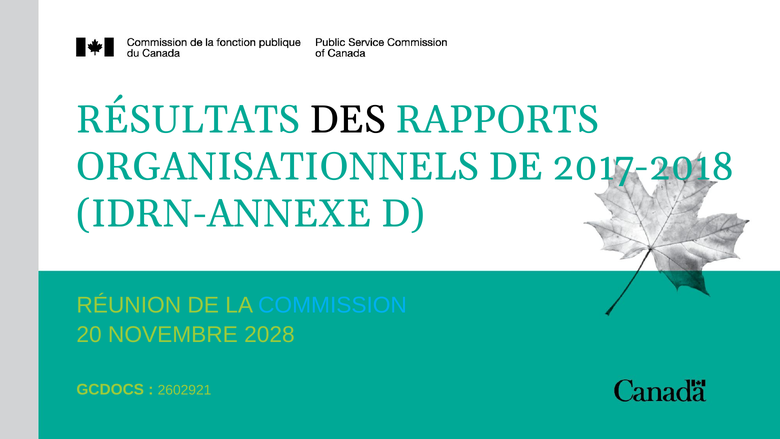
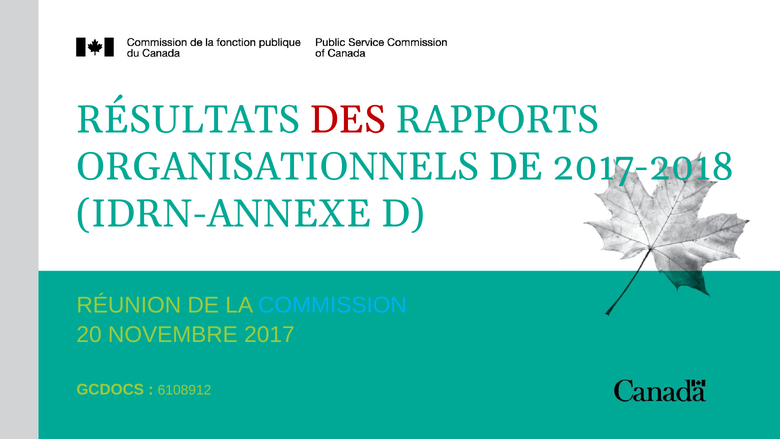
DES colour: black -> red
2028: 2028 -> 2017
2602921: 2602921 -> 6108912
